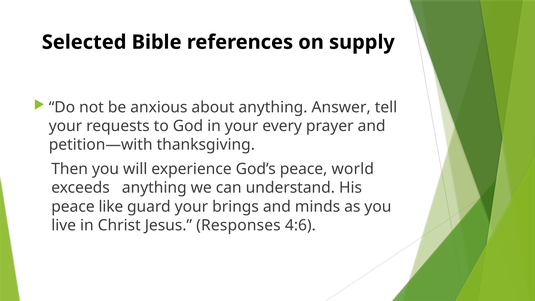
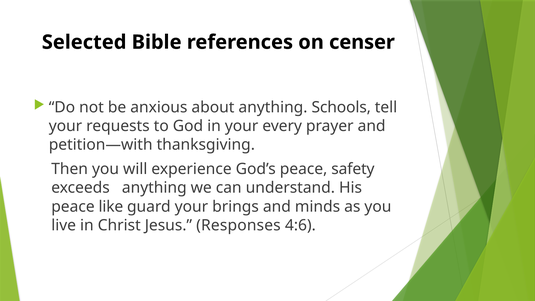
supply: supply -> censer
Answer: Answer -> Schools
world: world -> safety
